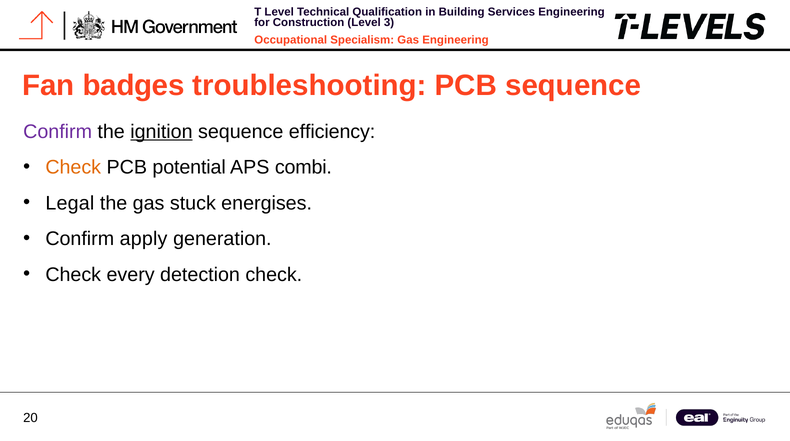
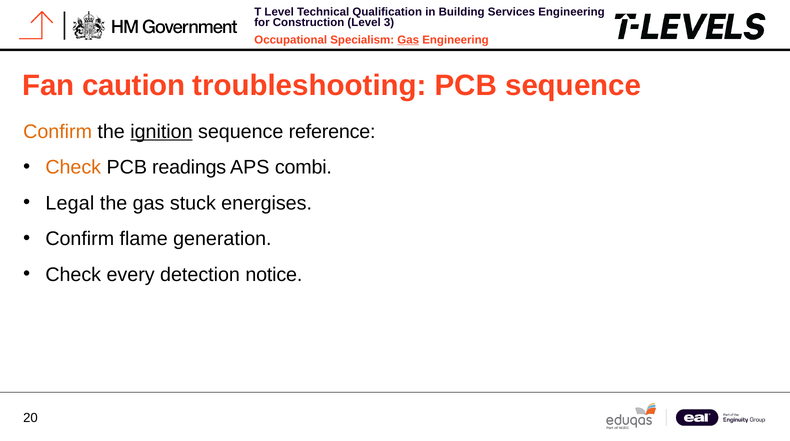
Gas at (408, 40) underline: none -> present
badges: badges -> caution
Confirm at (58, 132) colour: purple -> orange
efficiency: efficiency -> reference
potential: potential -> readings
apply: apply -> flame
detection check: check -> notice
